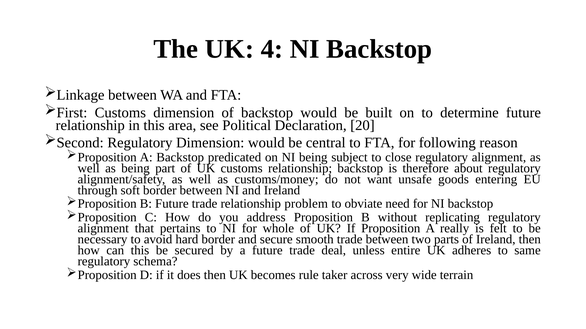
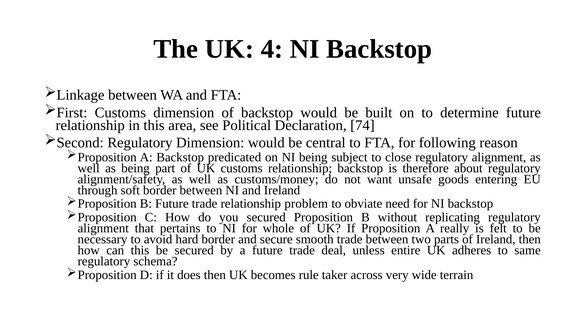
20: 20 -> 74
you address: address -> secured
